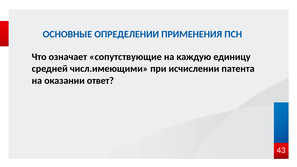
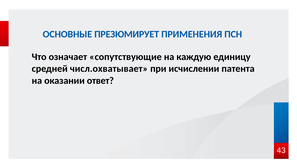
ОПРЕДЕЛЕНИИ: ОПРЕДЕЛЕНИИ -> ПРЕЗЮМИРУЕТ
числ.имеющими: числ.имеющими -> числ.охватывает
